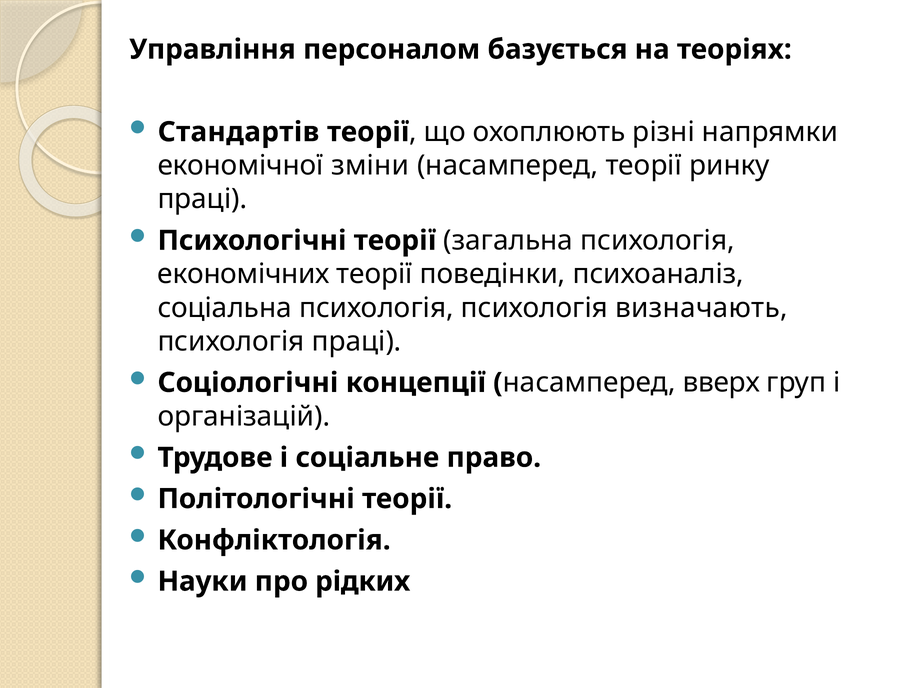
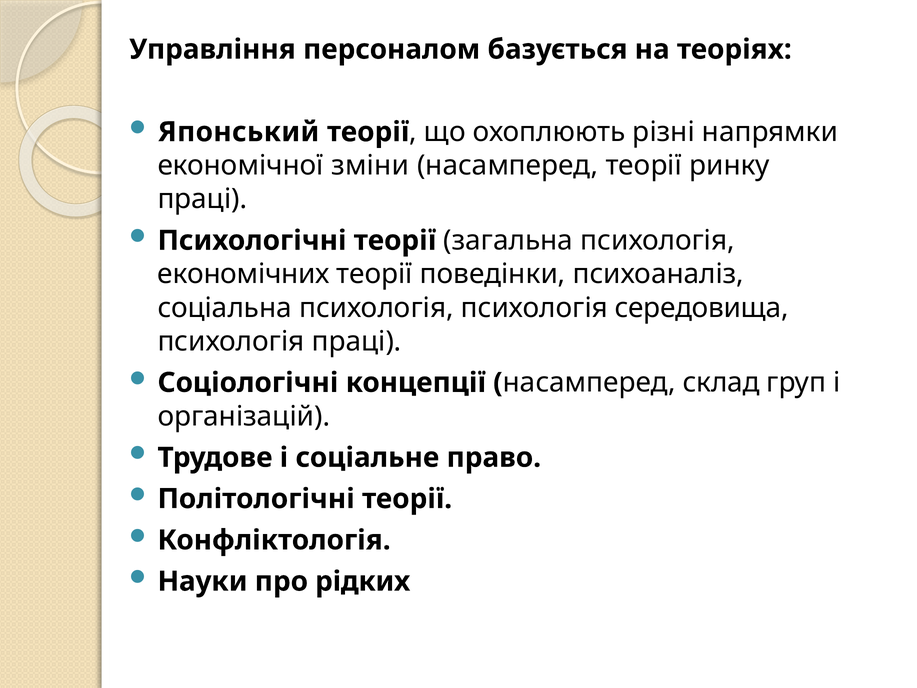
Стандартів: Стандартів -> Японський
визначають: визначають -> середовища
вверх: вверх -> склад
